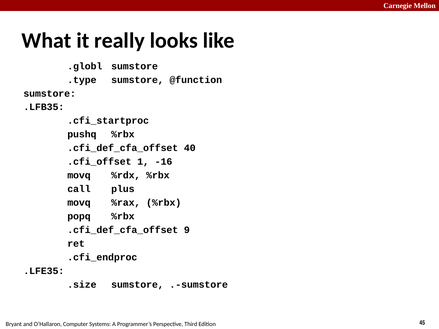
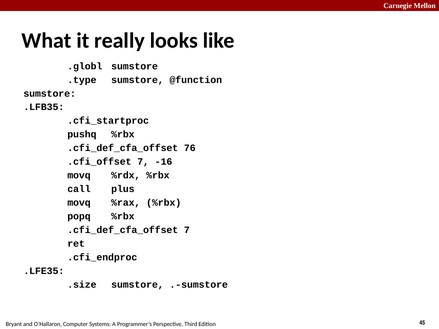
40: 40 -> 76
.cfi_offset 1: 1 -> 7
.cfi_def_cfa_offset 9: 9 -> 7
